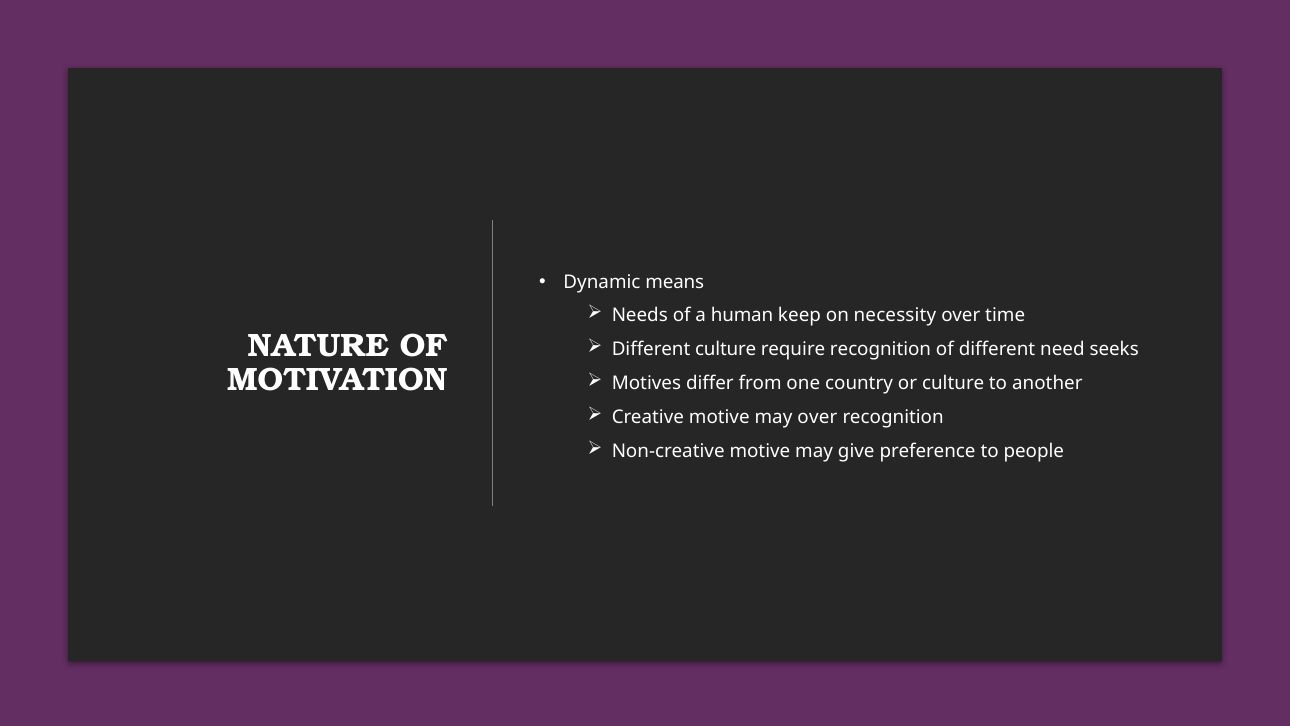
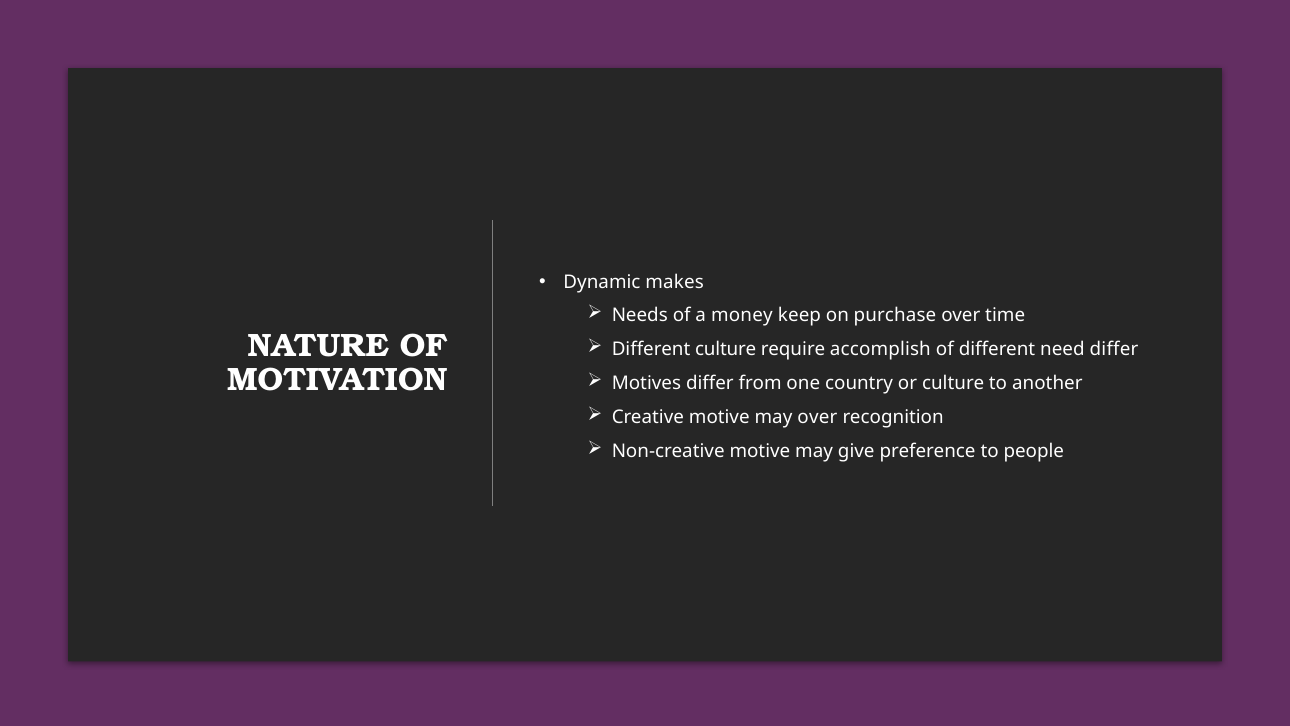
means: means -> makes
human: human -> money
necessity: necessity -> purchase
require recognition: recognition -> accomplish
need seeks: seeks -> differ
